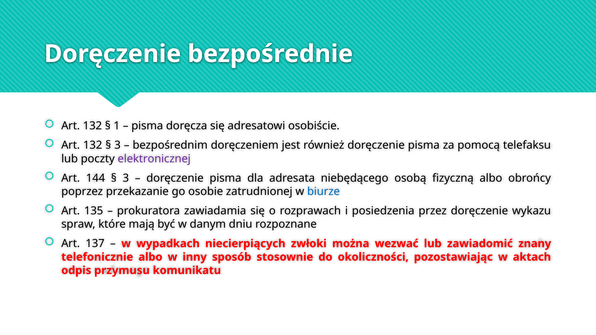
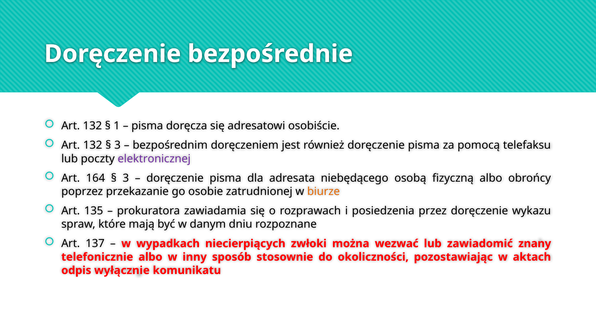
144: 144 -> 164
biurze colour: blue -> orange
przymusu: przymusu -> wyłącznie
